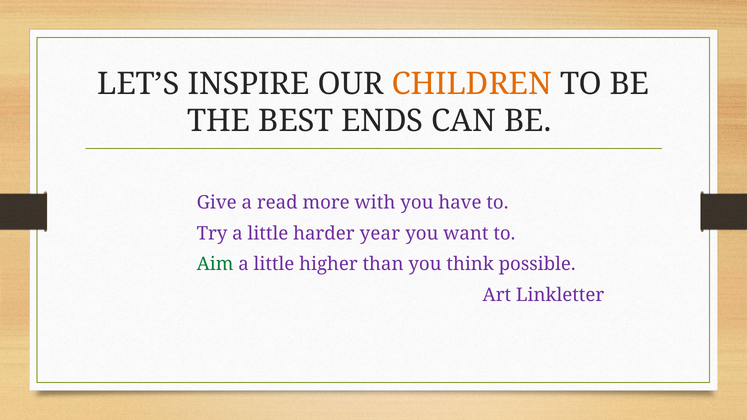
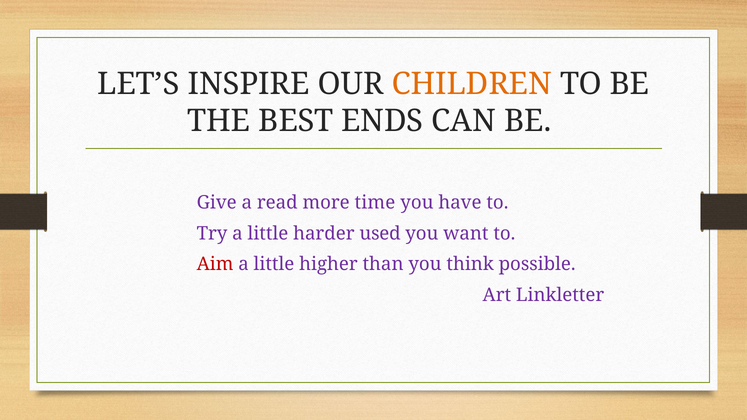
with: with -> time
year: year -> used
Aim colour: green -> red
